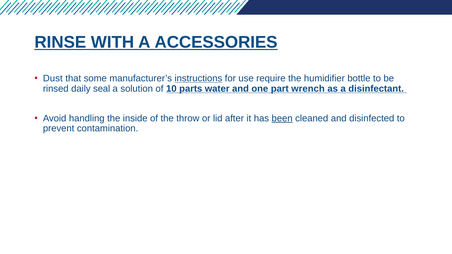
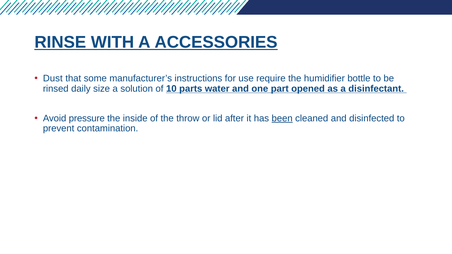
instructions underline: present -> none
seal: seal -> size
wrench: wrench -> opened
handling: handling -> pressure
